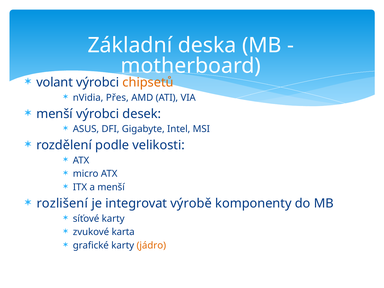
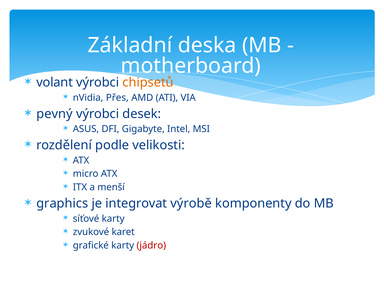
menší at (55, 114): menší -> pevný
rozlišení: rozlišení -> graphics
karta: karta -> karet
jádro colour: orange -> red
